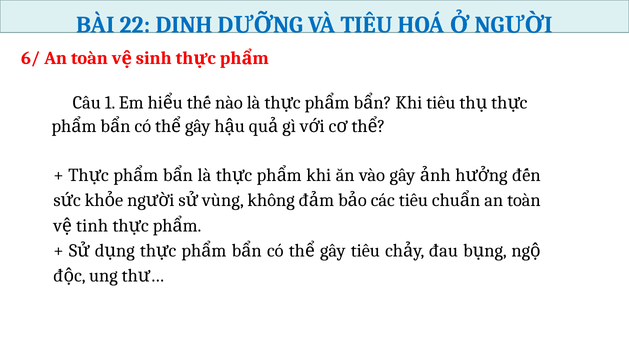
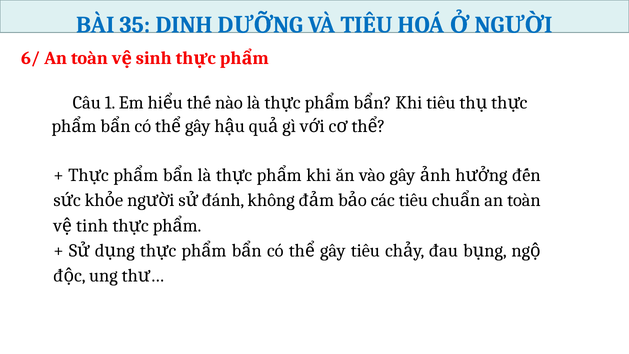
22: 22 -> 35
vùng: vùng -> đánh
